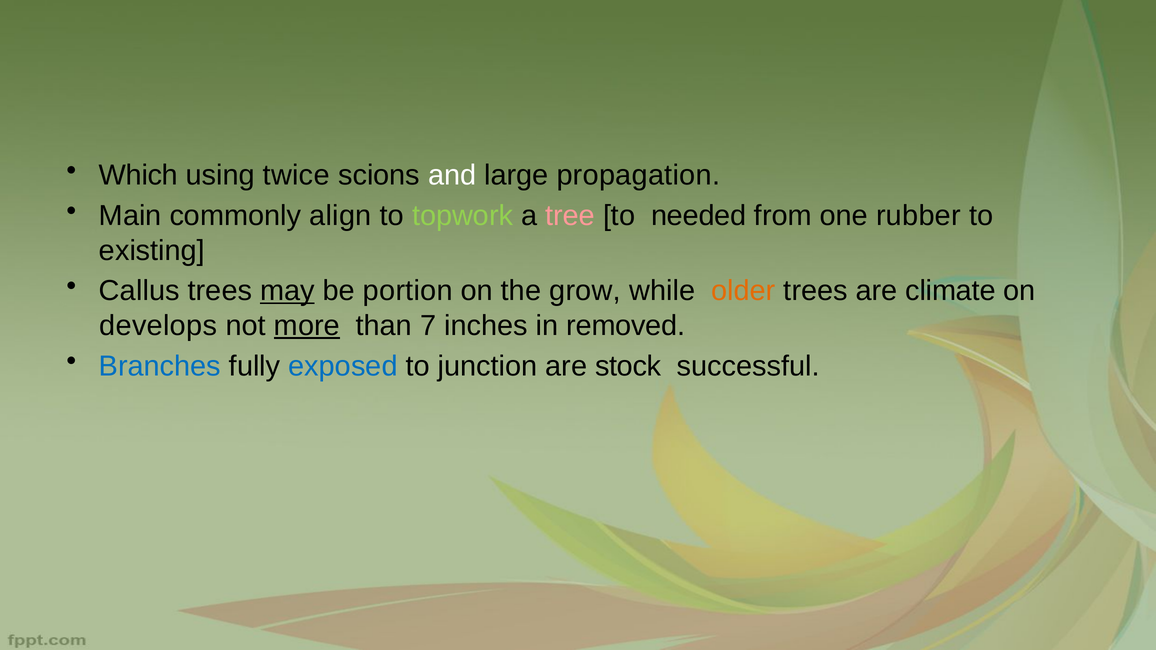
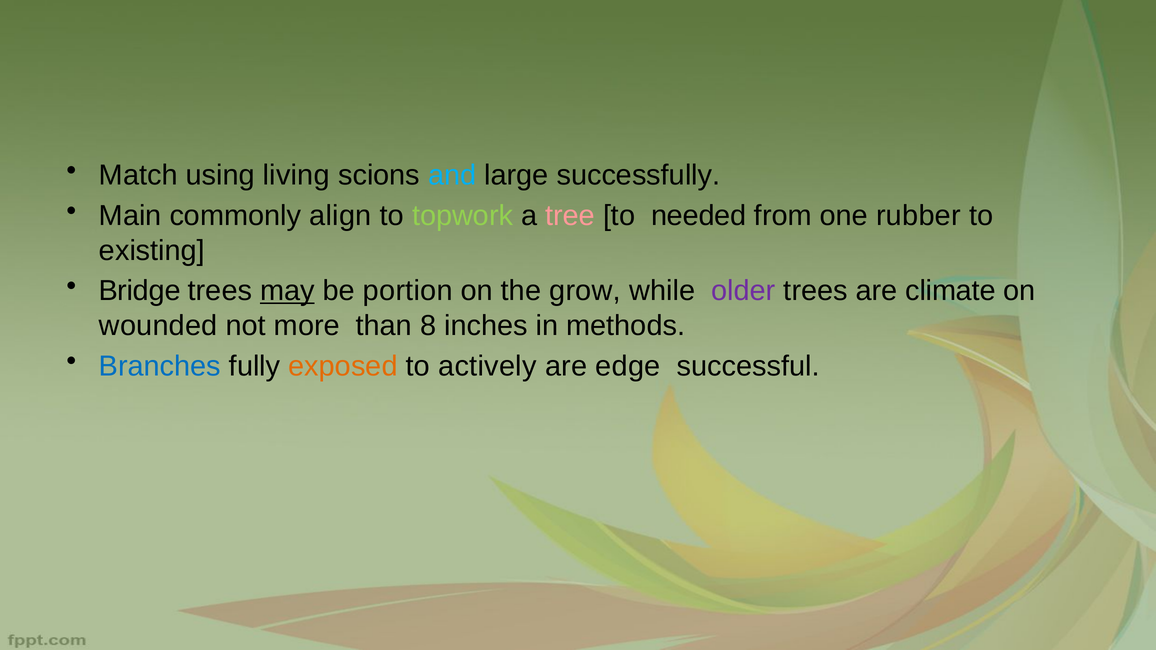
Which: Which -> Match
twice: twice -> living
and colour: white -> light blue
propagation: propagation -> successfully
Callus: Callus -> Bridge
older colour: orange -> purple
develops: develops -> wounded
more underline: present -> none
7: 7 -> 8
removed: removed -> methods
exposed colour: blue -> orange
junction: junction -> actively
stock: stock -> edge
